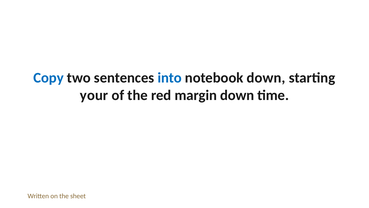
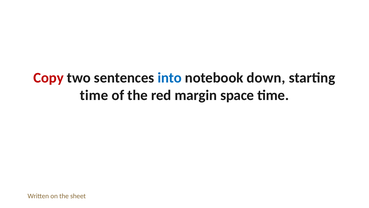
Copy colour: blue -> red
your at (94, 95): your -> time
margin down: down -> space
